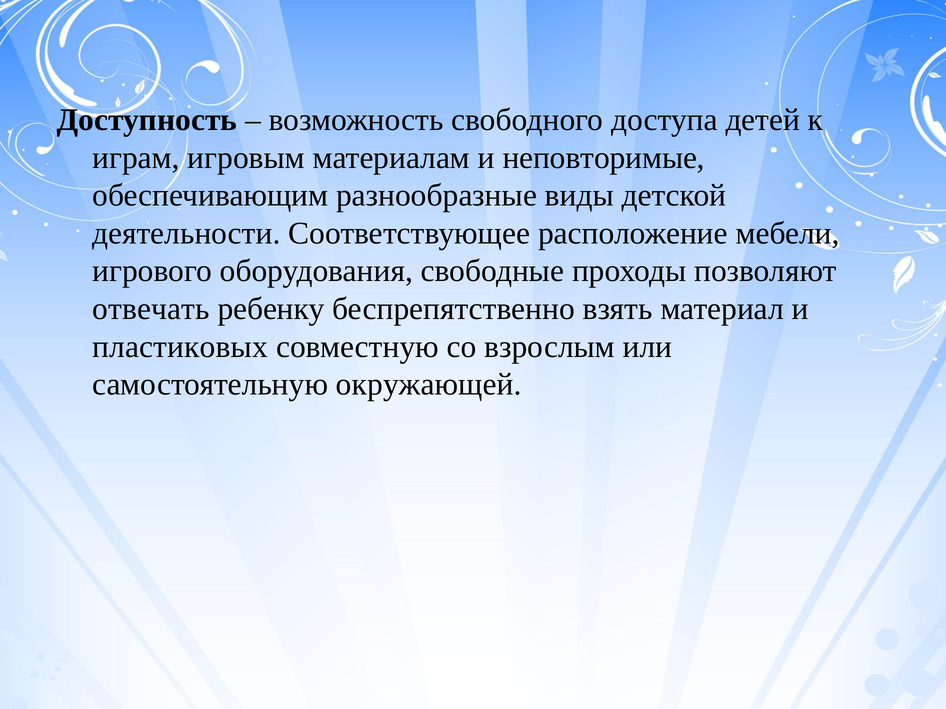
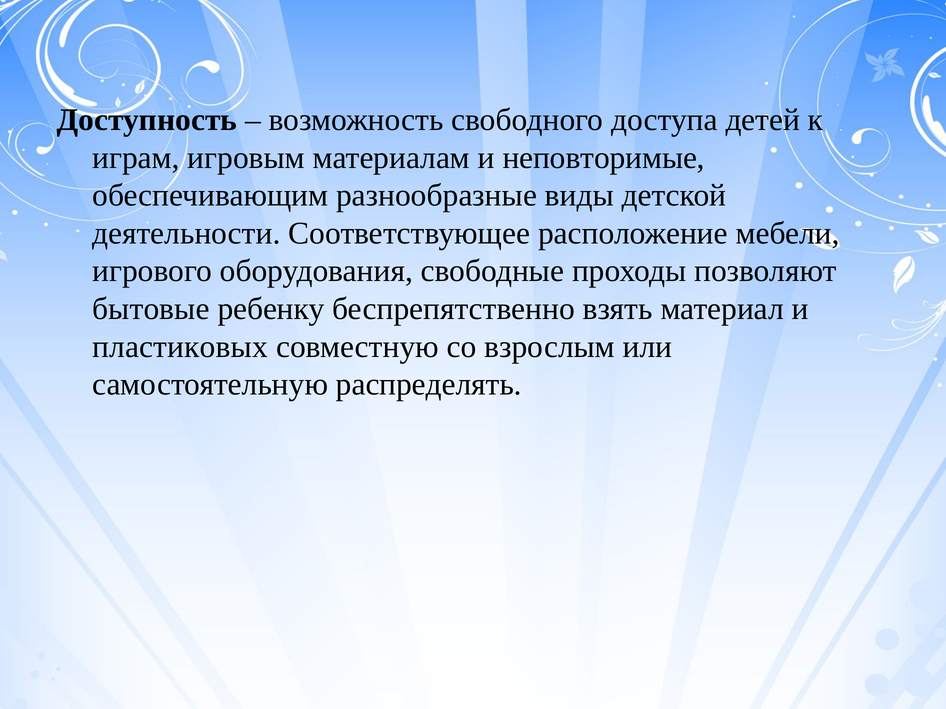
отвечать: отвечать -> бытовые
окружающей: окружающей -> распределять
